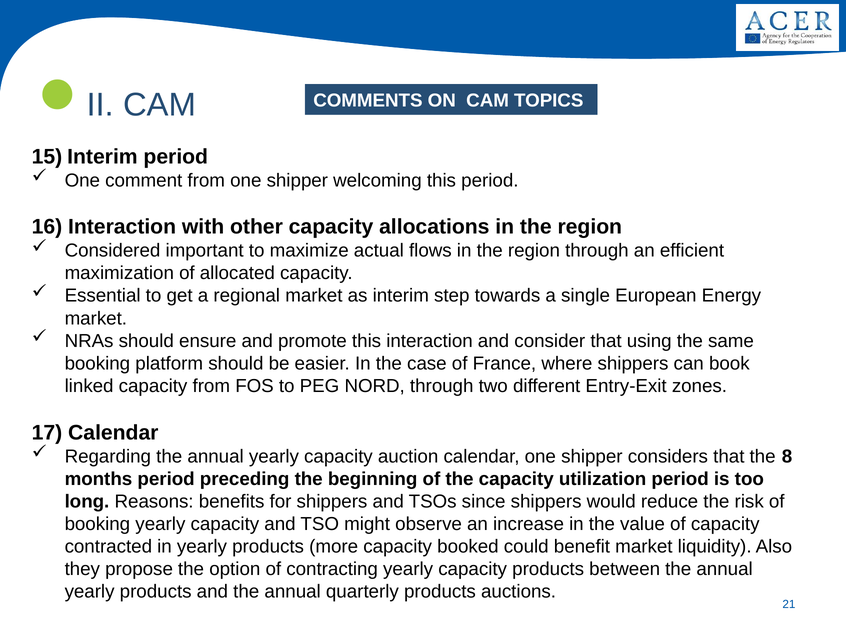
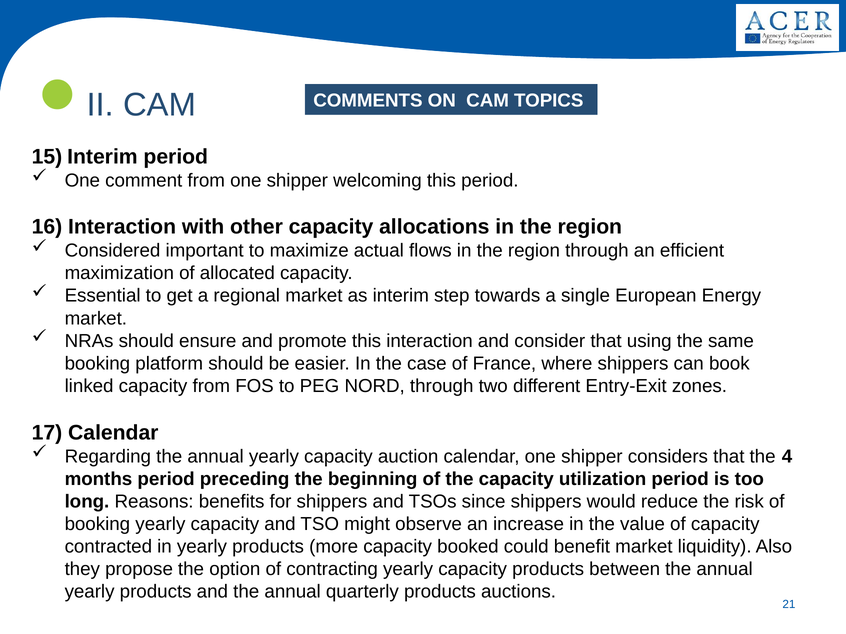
8: 8 -> 4
